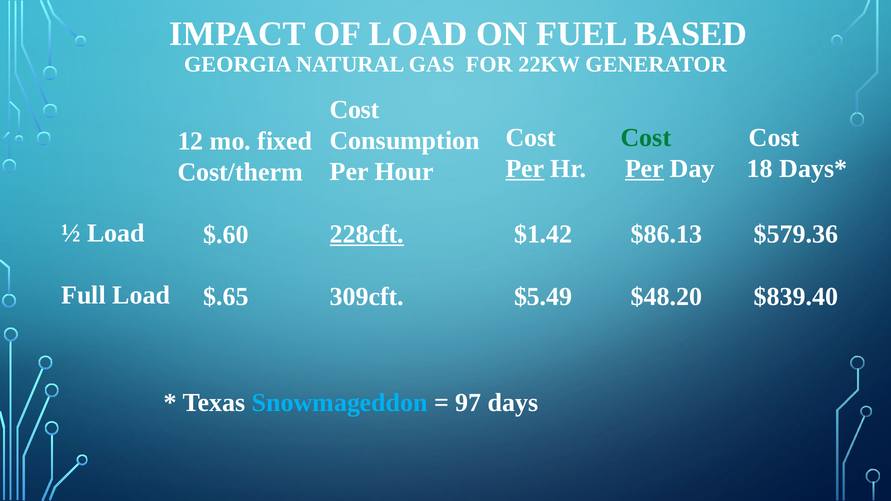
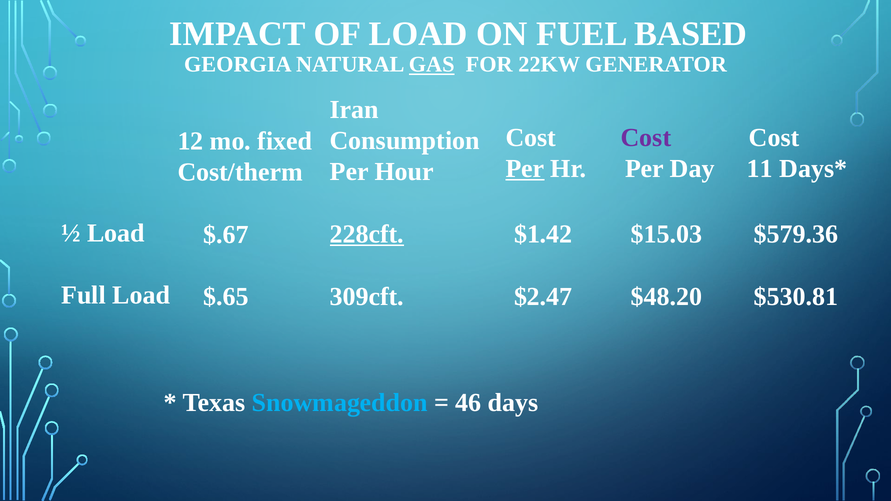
GAS underline: none -> present
Cost at (354, 109): Cost -> Iran
Cost at (646, 138) colour: green -> purple
Per at (644, 169) underline: present -> none
18: 18 -> 11
$86.13: $86.13 -> $15.03
$.60: $.60 -> $.67
$5.49: $5.49 -> $2.47
$839.40: $839.40 -> $530.81
97: 97 -> 46
